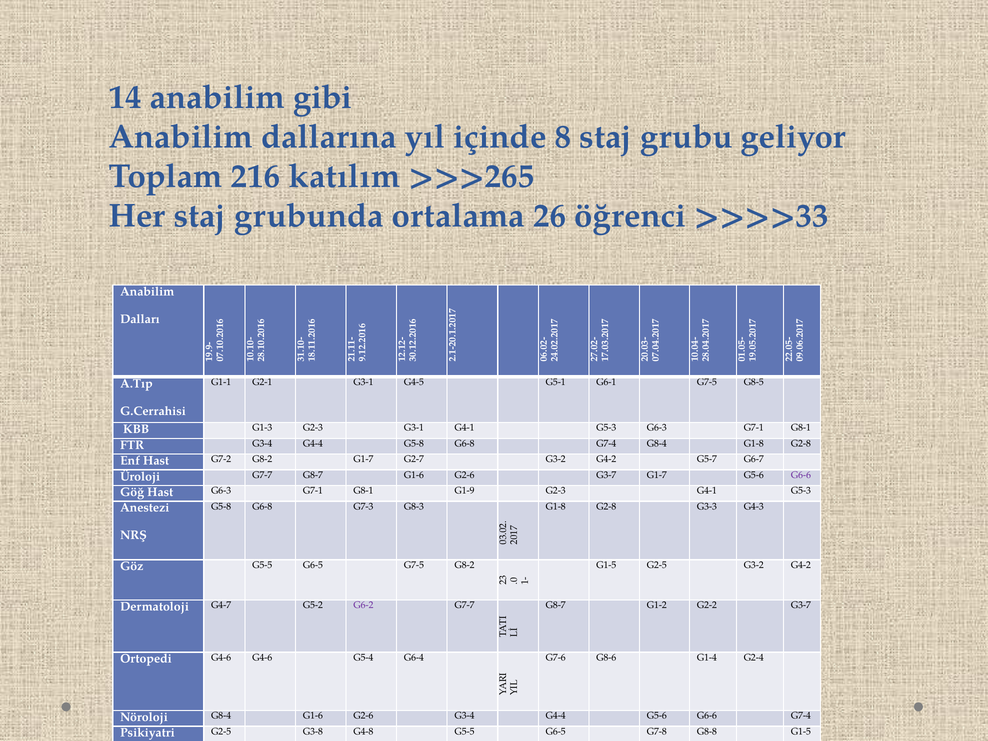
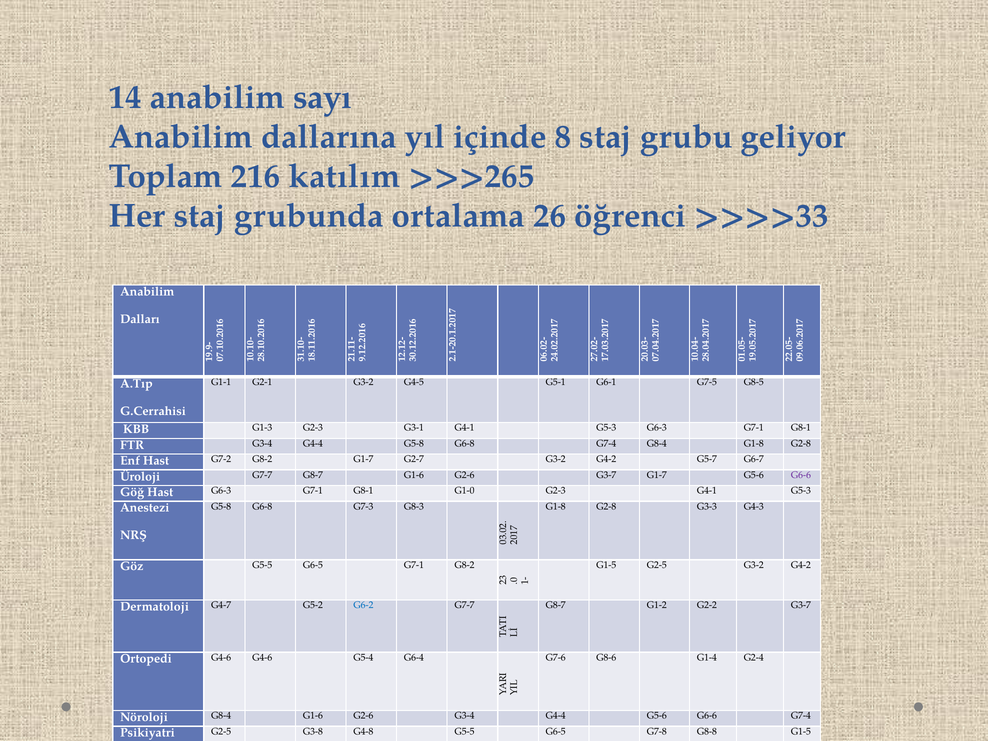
gibi: gibi -> sayı
G2-1 G3-1: G3-1 -> G3-2
G1-9: G1-9 -> G1-0
G6-5 G7-5: G7-5 -> G7-1
G6-2 colour: purple -> blue
